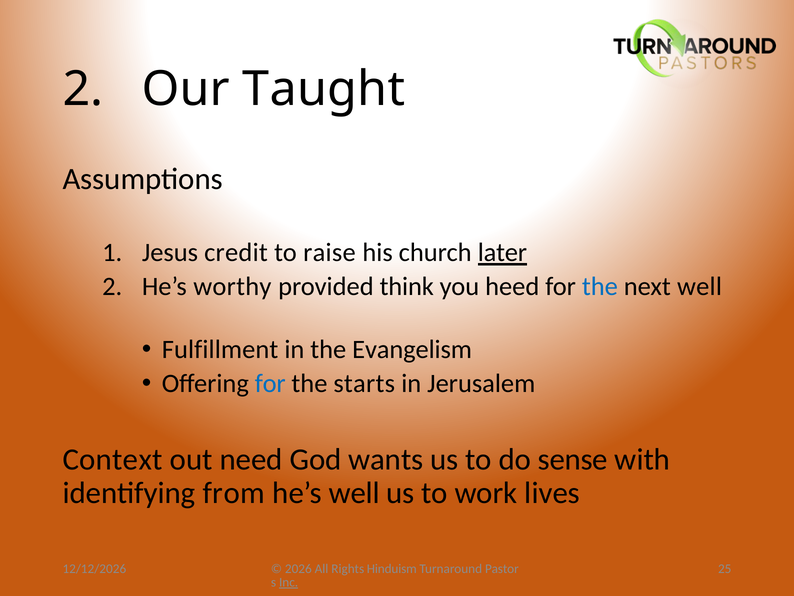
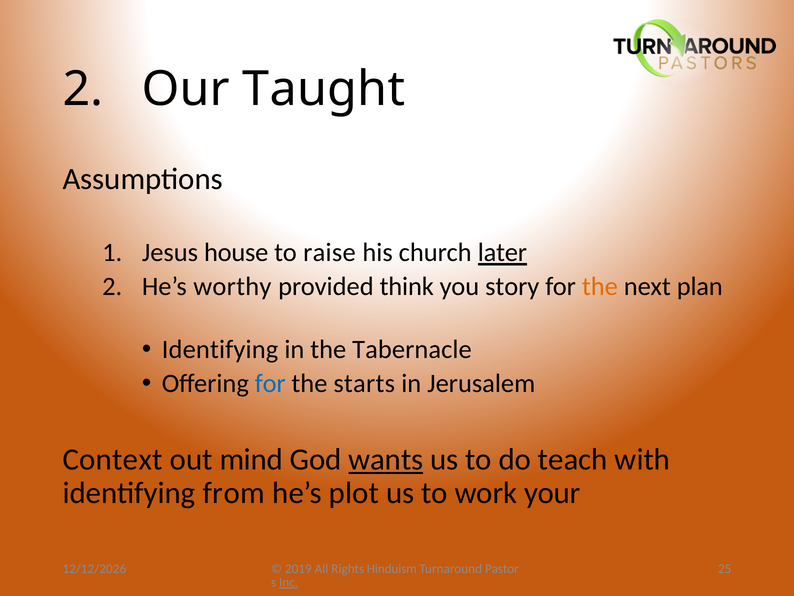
credit: credit -> house
heed: heed -> story
the at (600, 286) colour: blue -> orange
next well: well -> plan
Fulfillment at (220, 349): Fulfillment -> Identifying
Evangelism: Evangelism -> Tabernacle
need: need -> mind
wants underline: none -> present
sense: sense -> teach
he’s well: well -> plot
lives: lives -> your
2026: 2026 -> 2019
